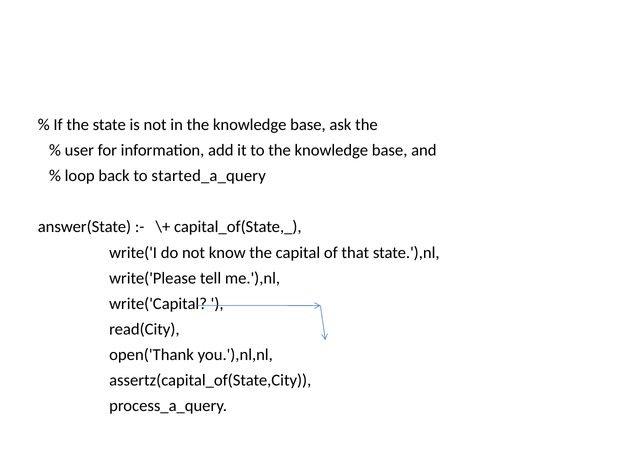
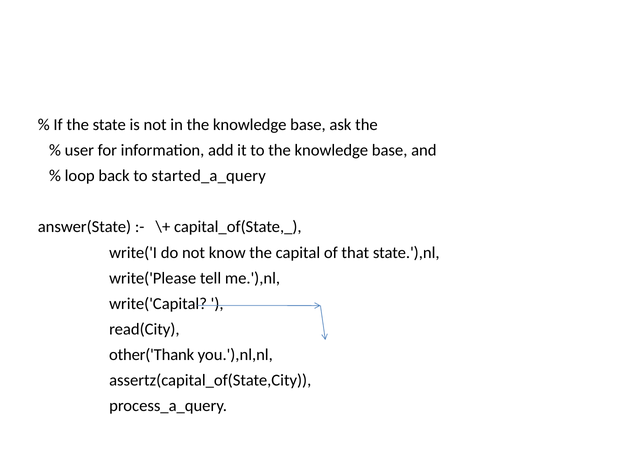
open('Thank: open('Thank -> other('Thank
